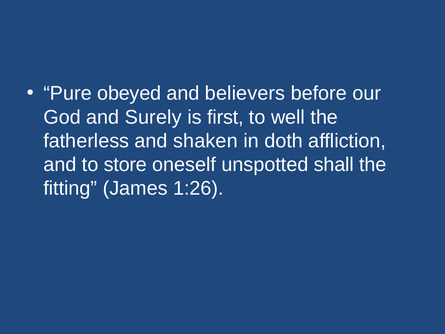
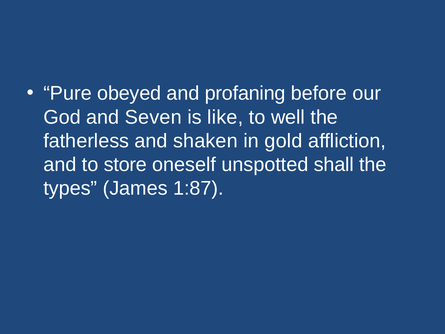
believers: believers -> profaning
Surely: Surely -> Seven
first: first -> like
doth: doth -> gold
fitting: fitting -> types
1:26: 1:26 -> 1:87
